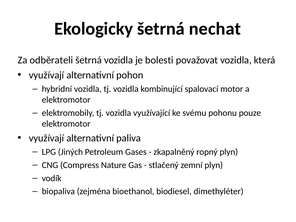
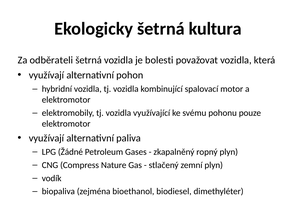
nechat: nechat -> kultura
Jiných: Jiných -> Žádné
